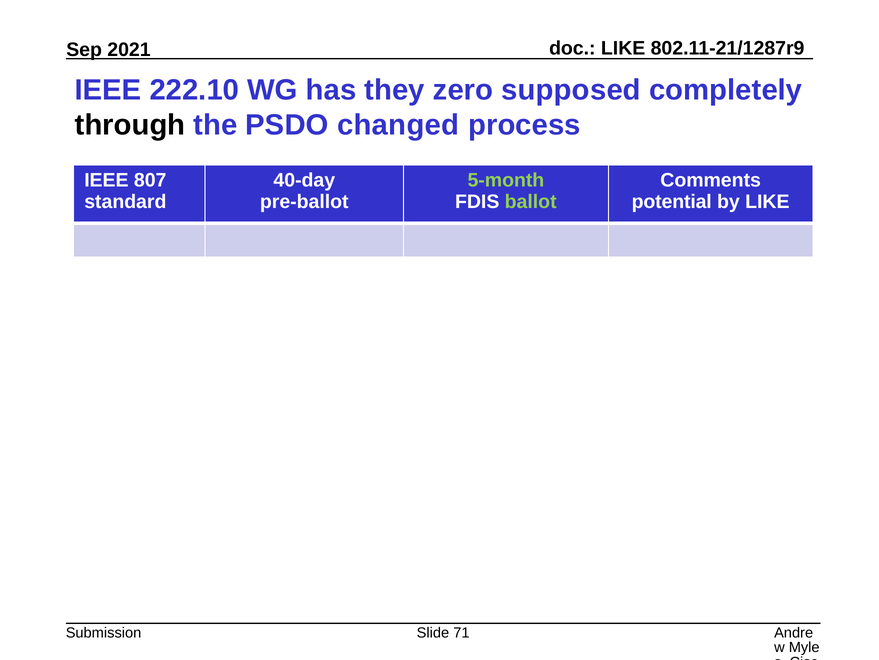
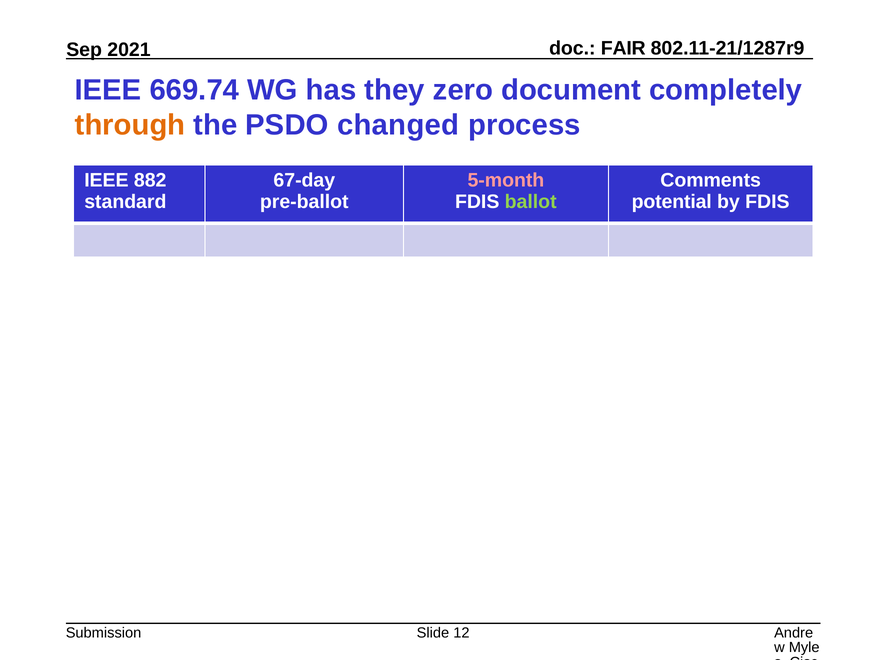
LIKE at (623, 48): LIKE -> FAIR
222.10: 222.10 -> 669.74
supposed: supposed -> document
through colour: black -> orange
807: 807 -> 882
40-day: 40-day -> 67-day
5-month colour: light green -> pink
by LIKE: LIKE -> FDIS
71: 71 -> 12
